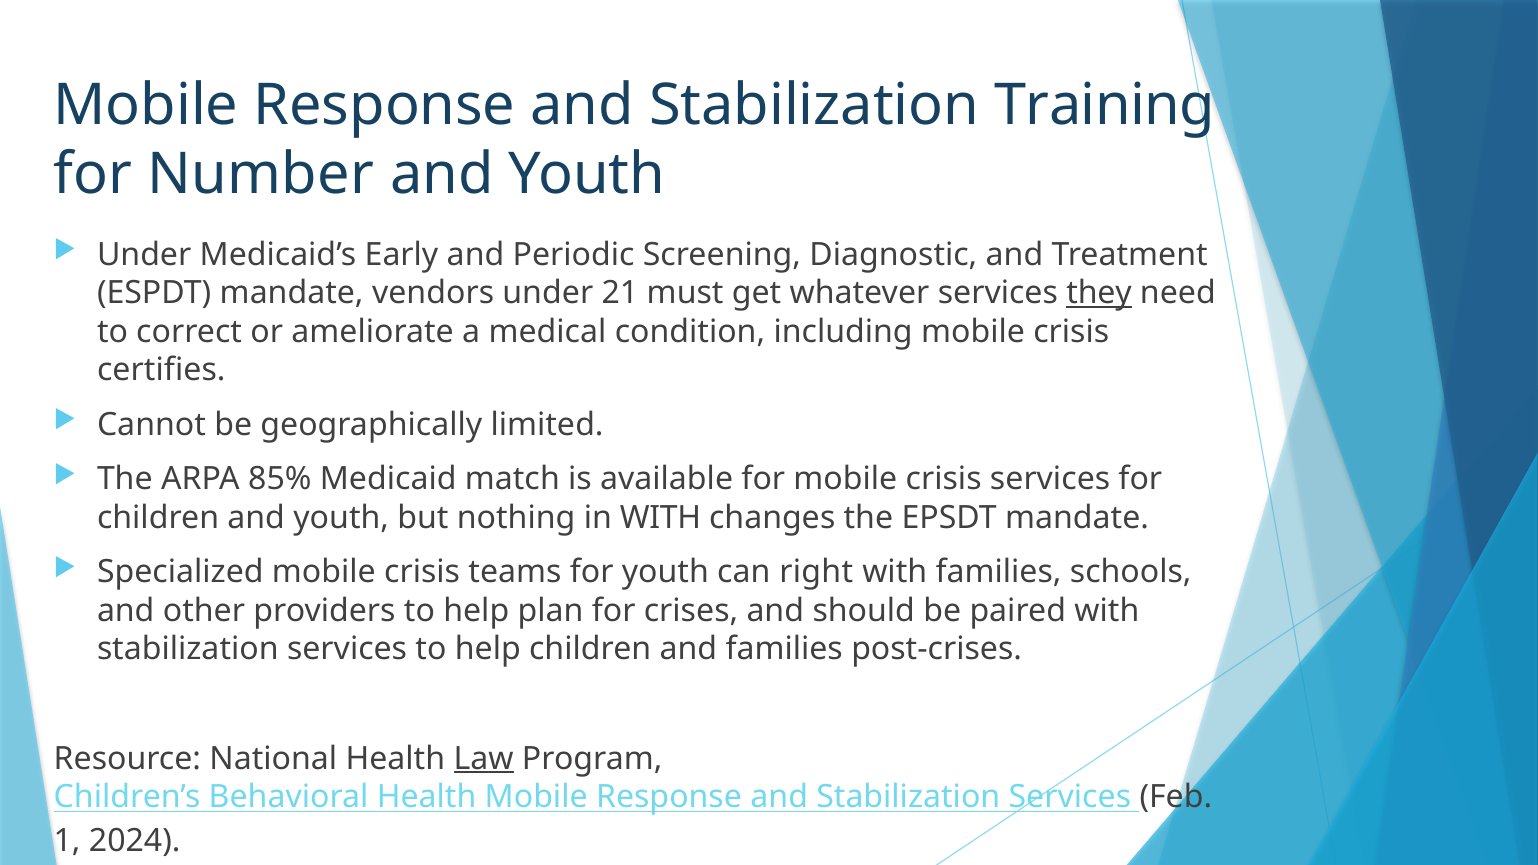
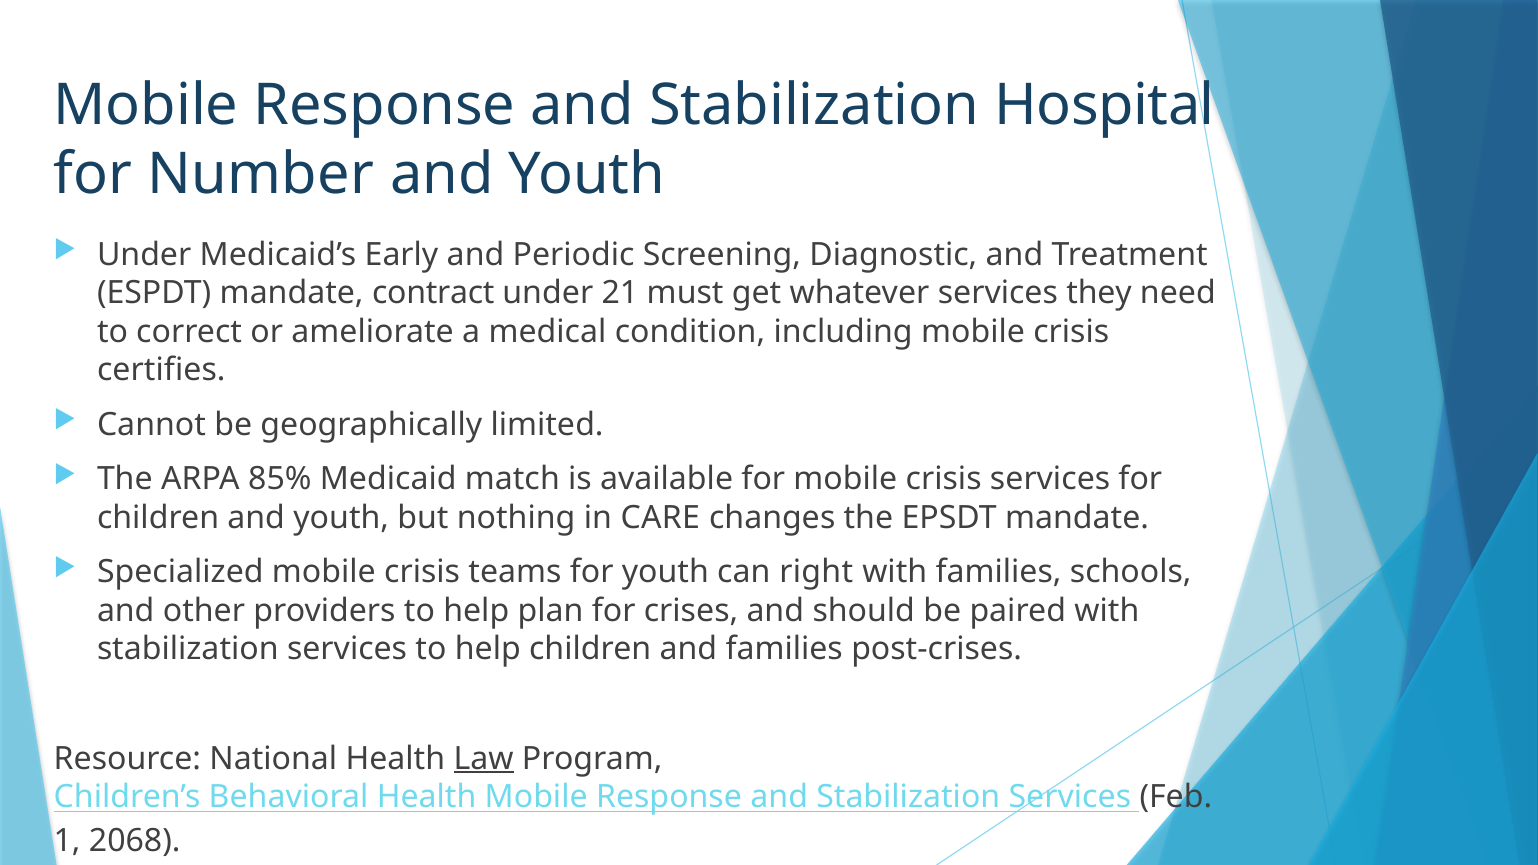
Training: Training -> Hospital
vendors: vendors -> contract
they underline: present -> none
in WITH: WITH -> CARE
2024: 2024 -> 2068
